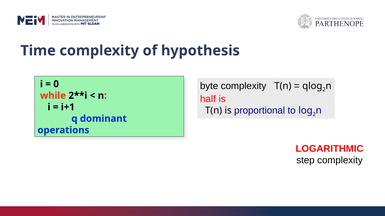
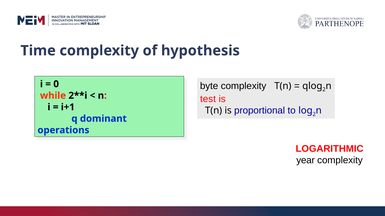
half: half -> test
step: step -> year
